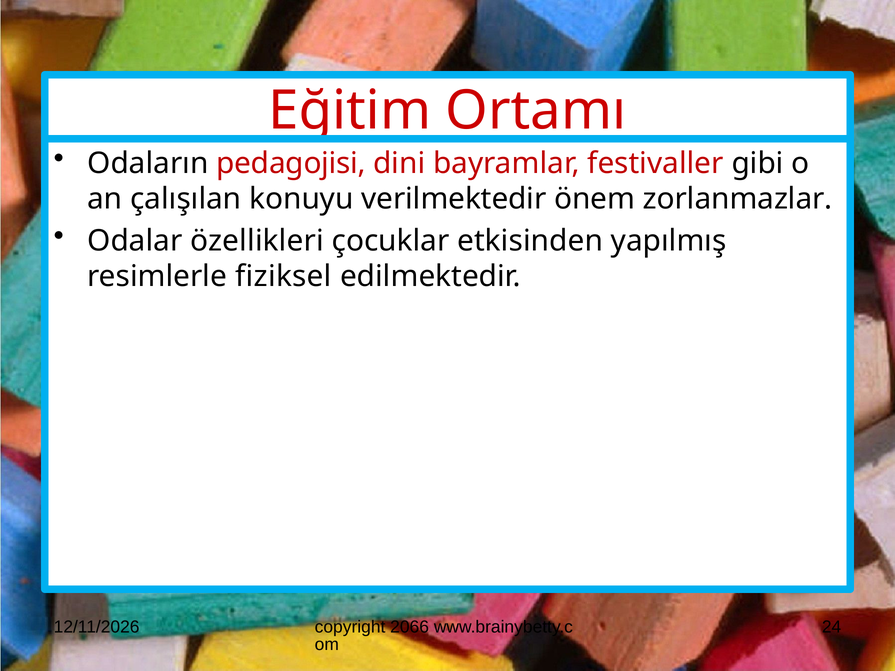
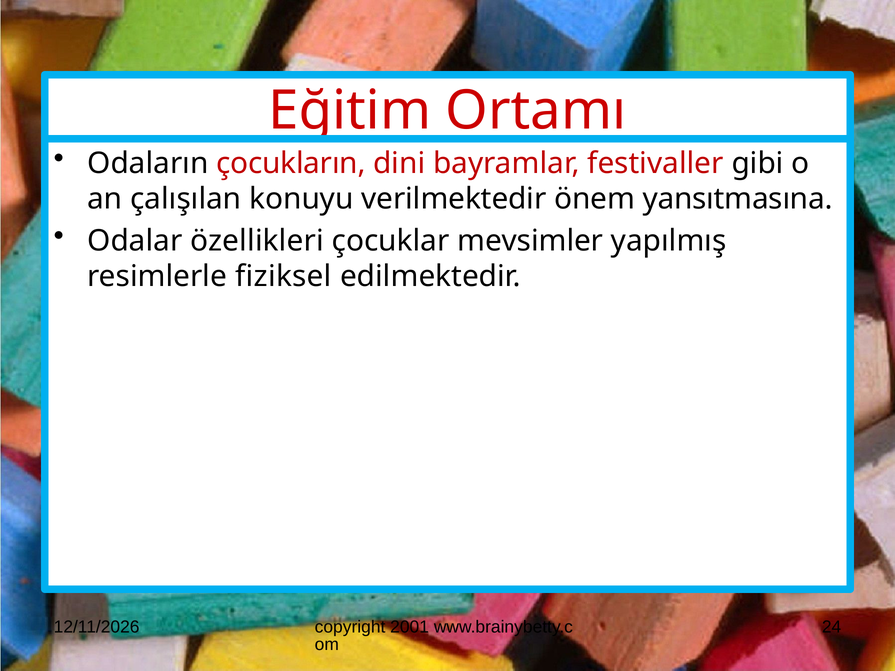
pedagojisi: pedagojisi -> çocukların
zorlanmazlar: zorlanmazlar -> yansıtmasına
etkisinden: etkisinden -> mevsimler
2066: 2066 -> 2001
